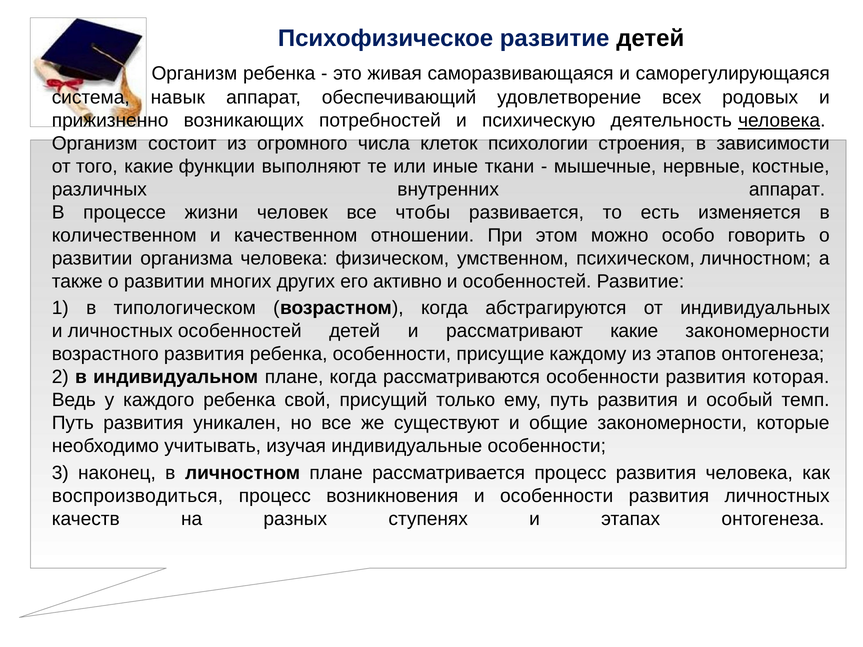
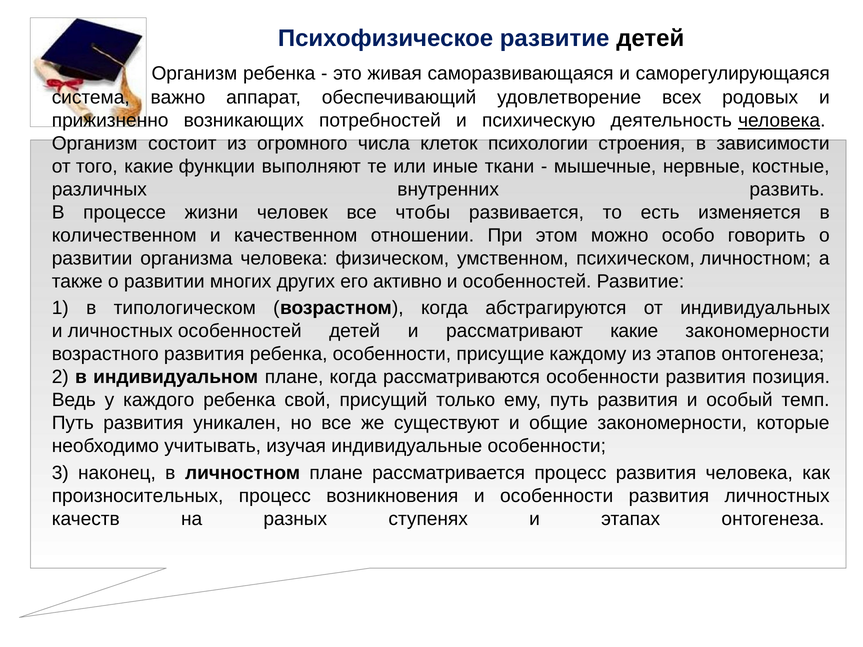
навык: навык -> важно
внутренних аппарат: аппарат -> развить
которая: которая -> позиция
воспроизводиться: воспроизводиться -> произносительных
